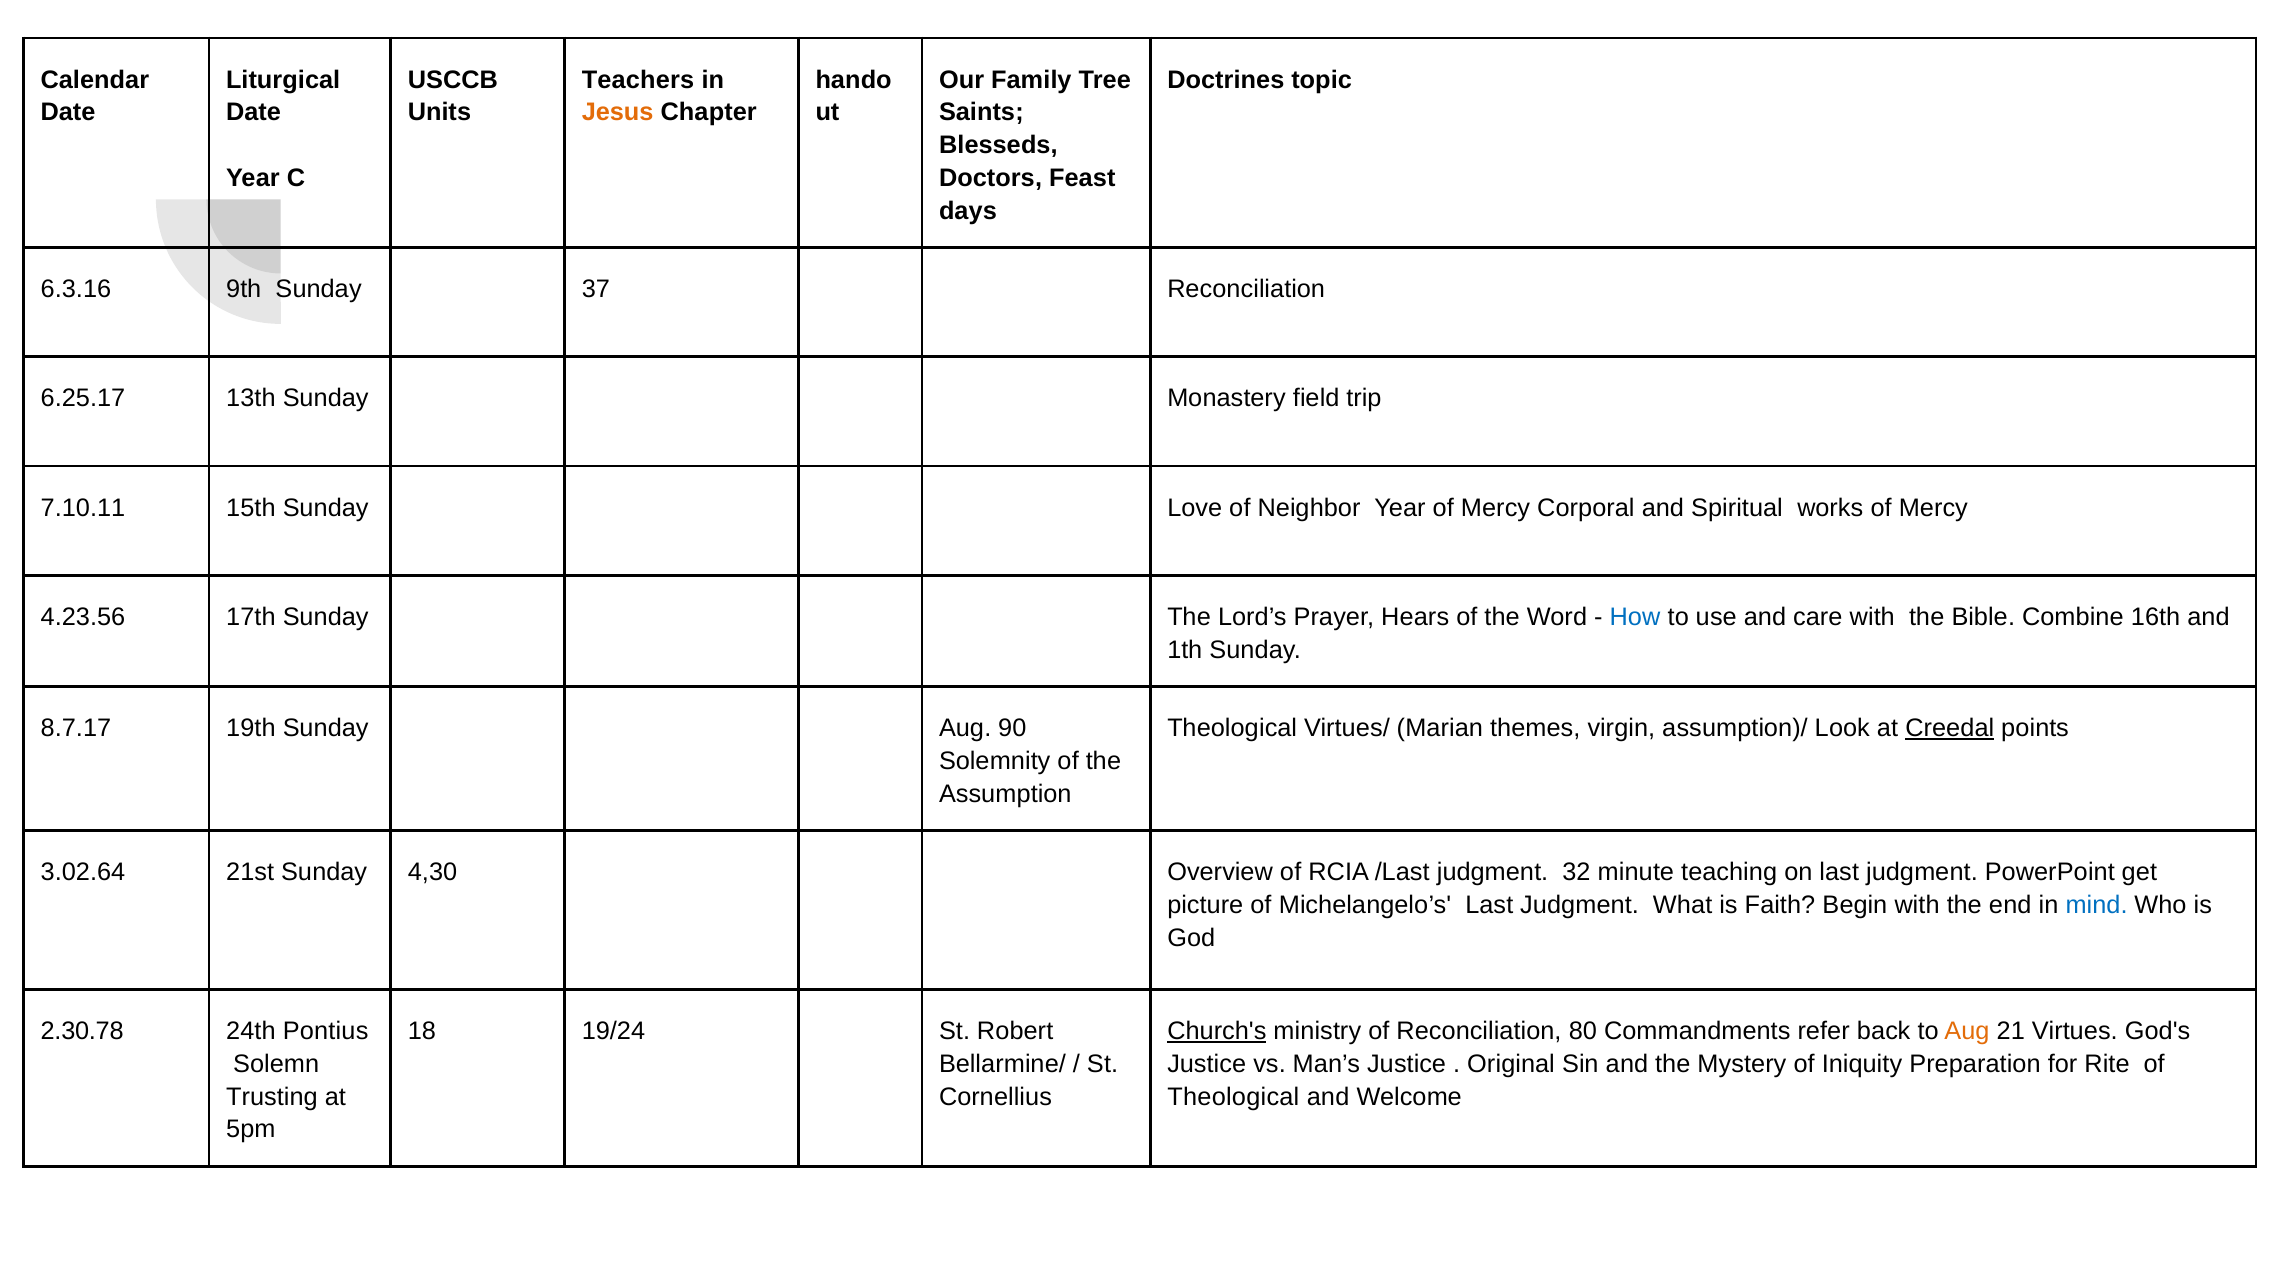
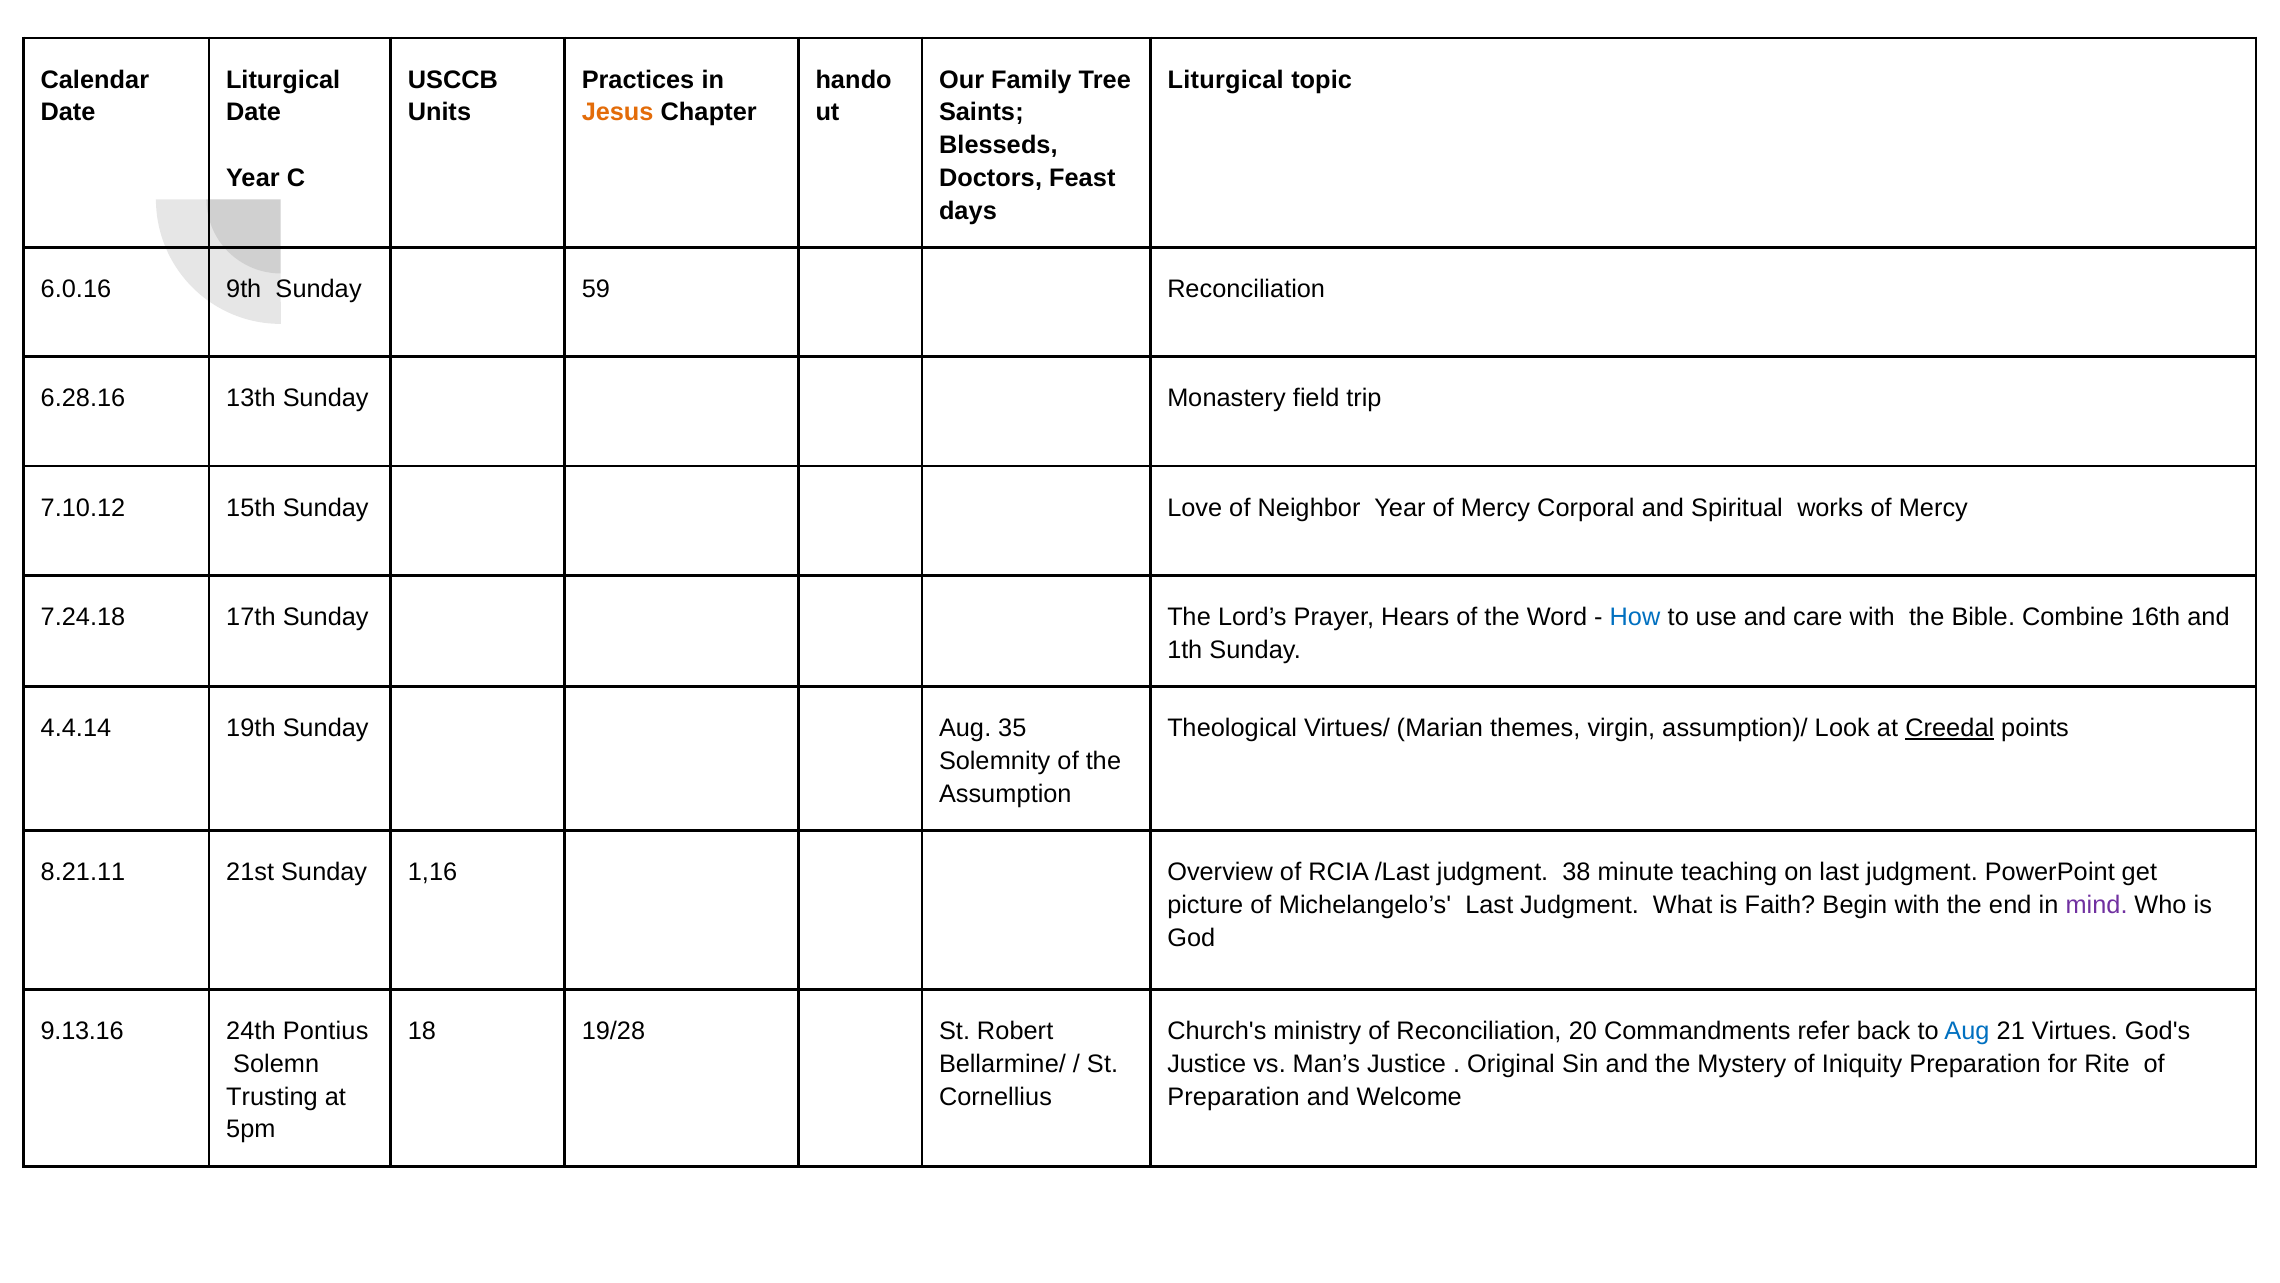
Teachers: Teachers -> Practices
Doctrines at (1226, 80): Doctrines -> Liturgical
6.3.16: 6.3.16 -> 6.0.16
37: 37 -> 59
6.25.17: 6.25.17 -> 6.28.16
7.10.11: 7.10.11 -> 7.10.12
4.23.56: 4.23.56 -> 7.24.18
8.7.17: 8.7.17 -> 4.4.14
90: 90 -> 35
3.02.64: 3.02.64 -> 8.21.11
4,30: 4,30 -> 1,16
32: 32 -> 38
mind colour: blue -> purple
2.30.78: 2.30.78 -> 9.13.16
19/24: 19/24 -> 19/28
Church's underline: present -> none
80: 80 -> 20
Aug at (1967, 1031) colour: orange -> blue
Theological at (1233, 1096): Theological -> Preparation
